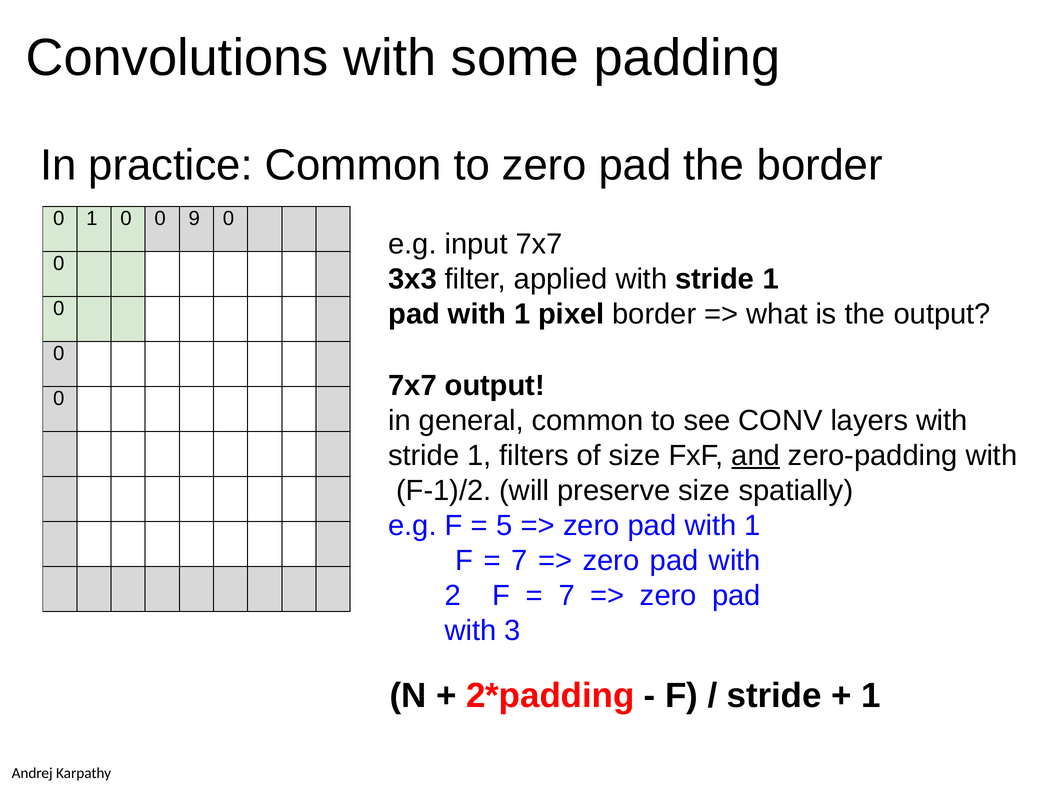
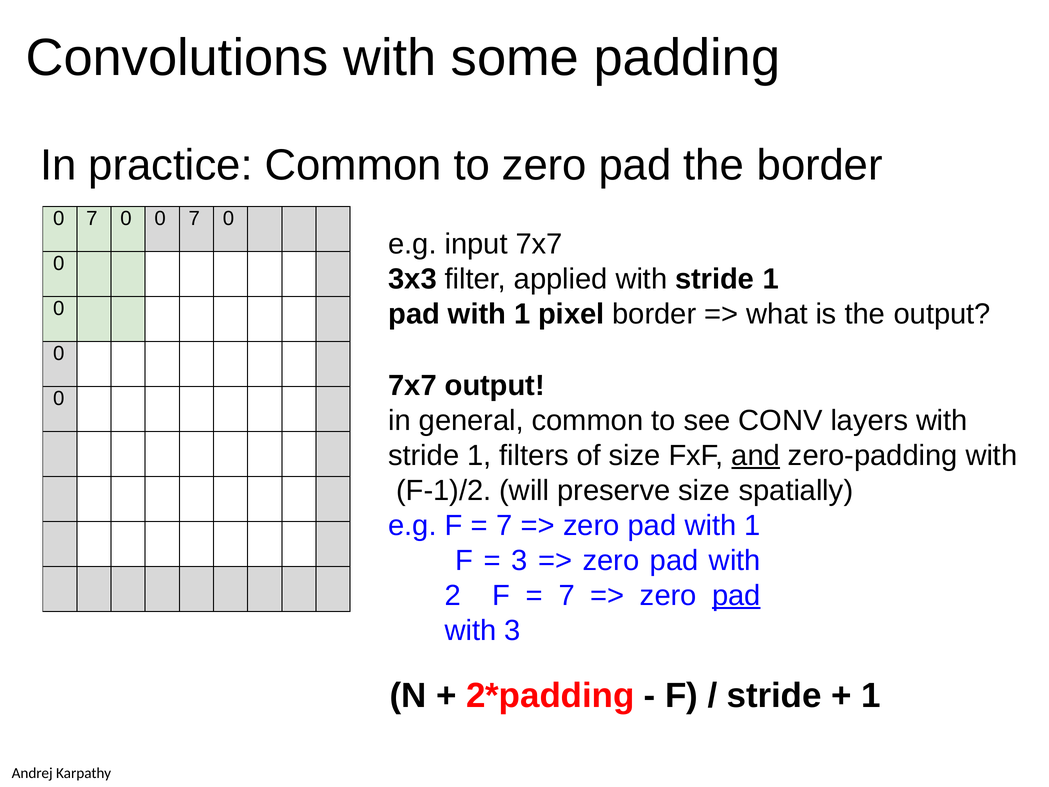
1 at (92, 218): 1 -> 7
0 0 9: 9 -> 7
5 at (504, 525): 5 -> 7
7 at (519, 560): 7 -> 3
pad at (736, 595) underline: none -> present
